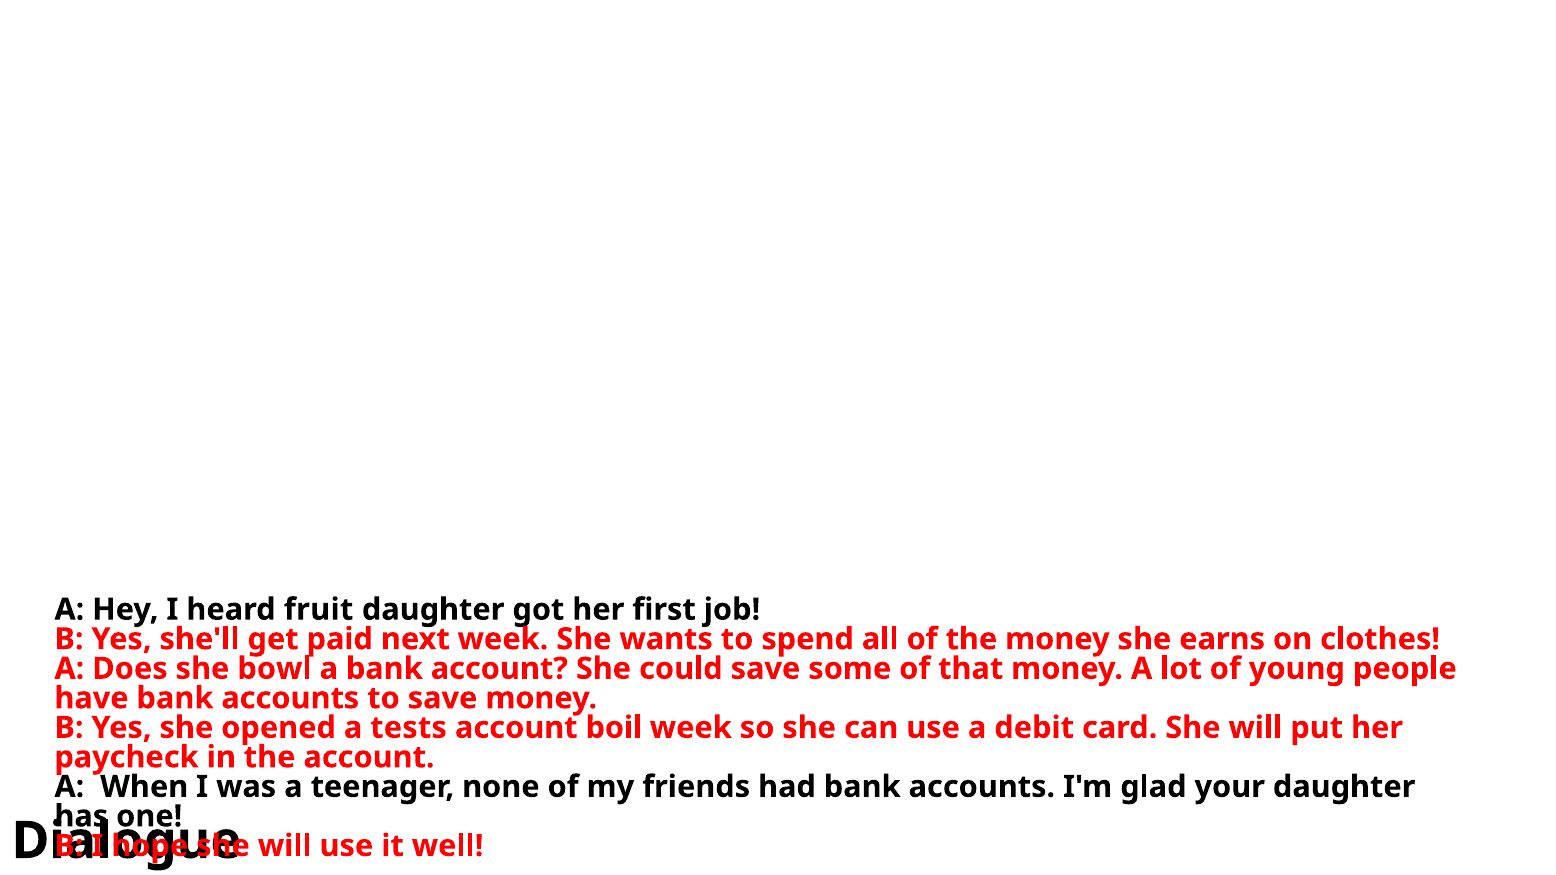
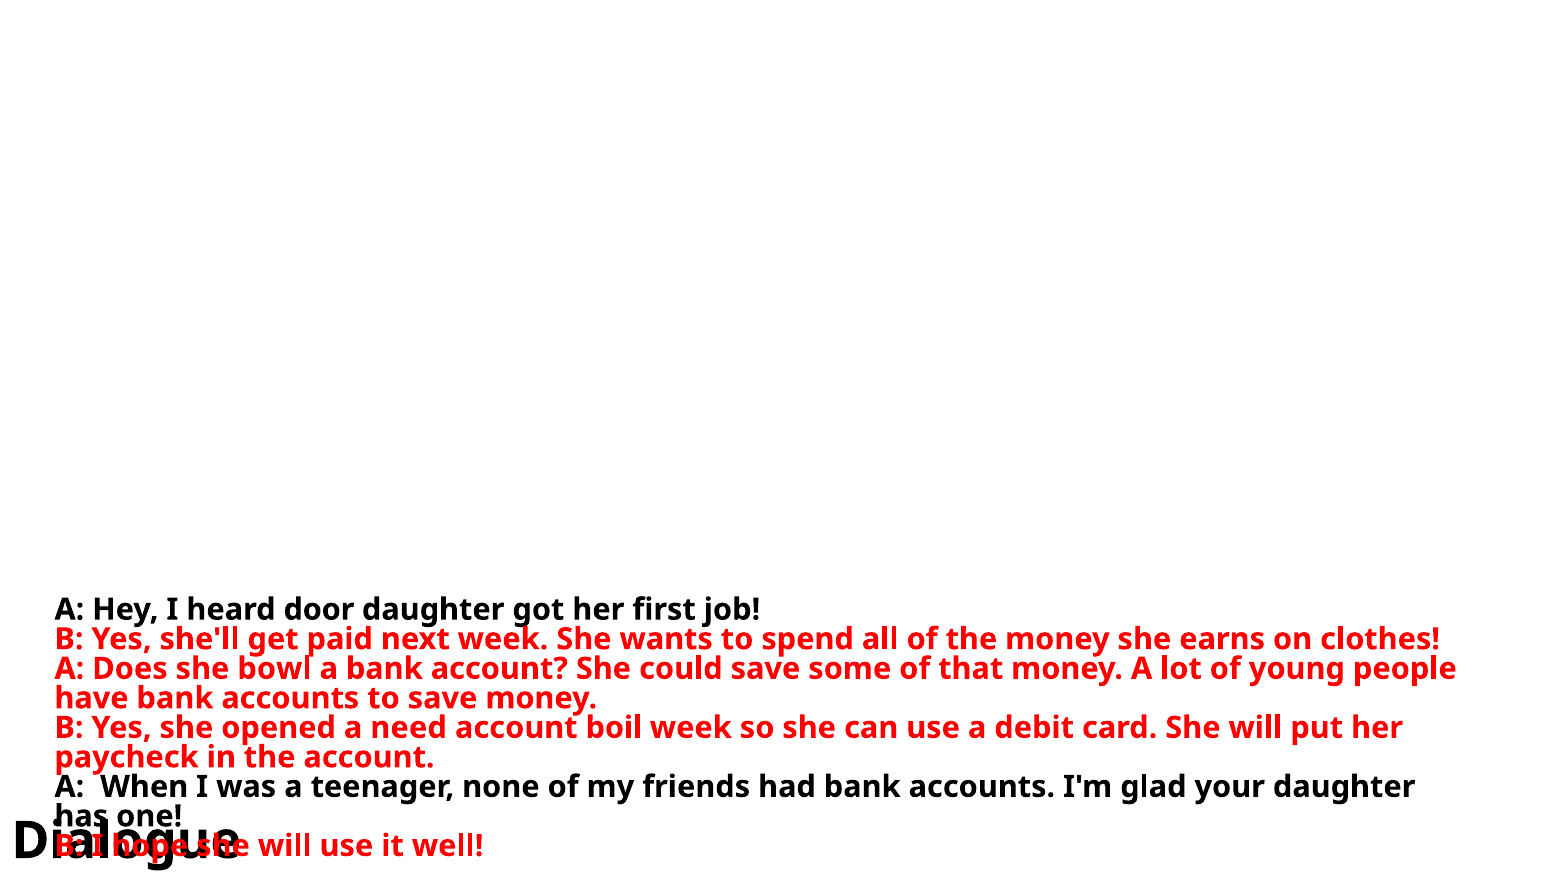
fruit: fruit -> door
tests: tests -> need
